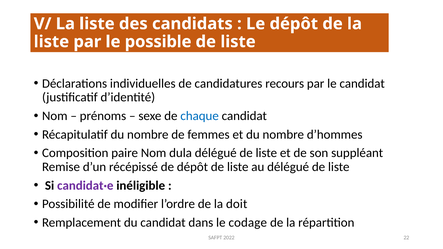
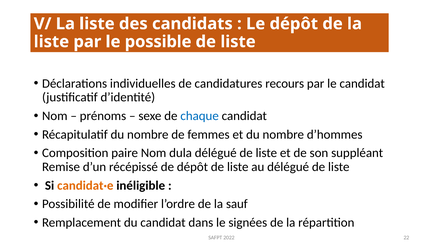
candidat·e colour: purple -> orange
doit: doit -> sauf
codage: codage -> signées
